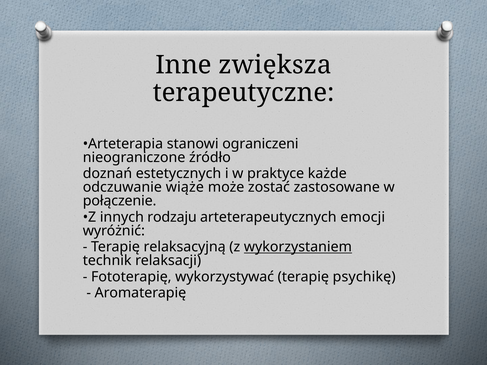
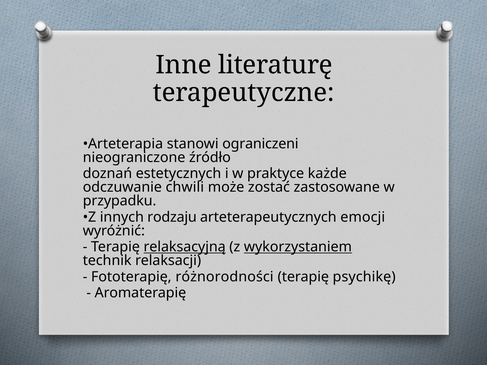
zwiększa: zwiększa -> literaturę
wiąże: wiąże -> chwili
połączenie: połączenie -> przypadku
relaksacyjną underline: none -> present
wykorzystywać: wykorzystywać -> różnorodności
